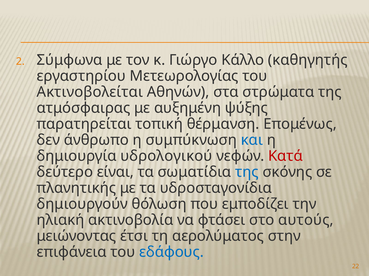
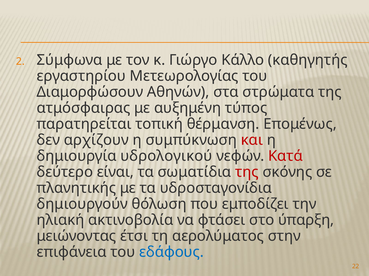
Ακτινοβολείται: Ακτινοβολείται -> Διαμορφώσουν
ψύξης: ψύξης -> τύπος
άνθρωπο: άνθρωπο -> αρχίζουν
και colour: blue -> red
της at (247, 172) colour: blue -> red
αυτούς: αυτούς -> ύπαρξη
